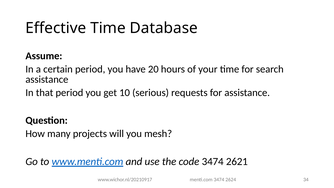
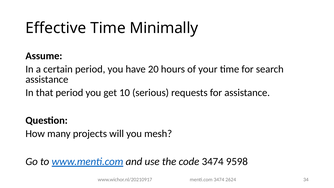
Database: Database -> Minimally
2621: 2621 -> 9598
